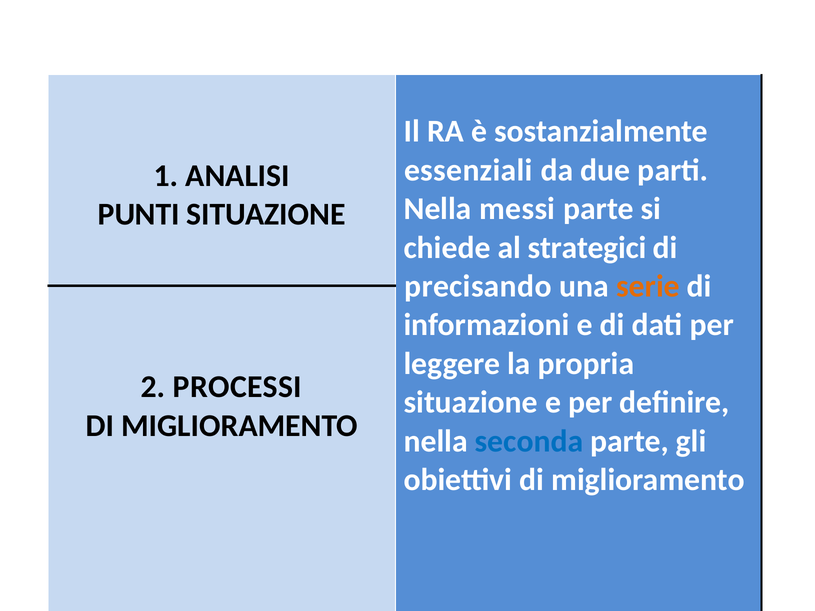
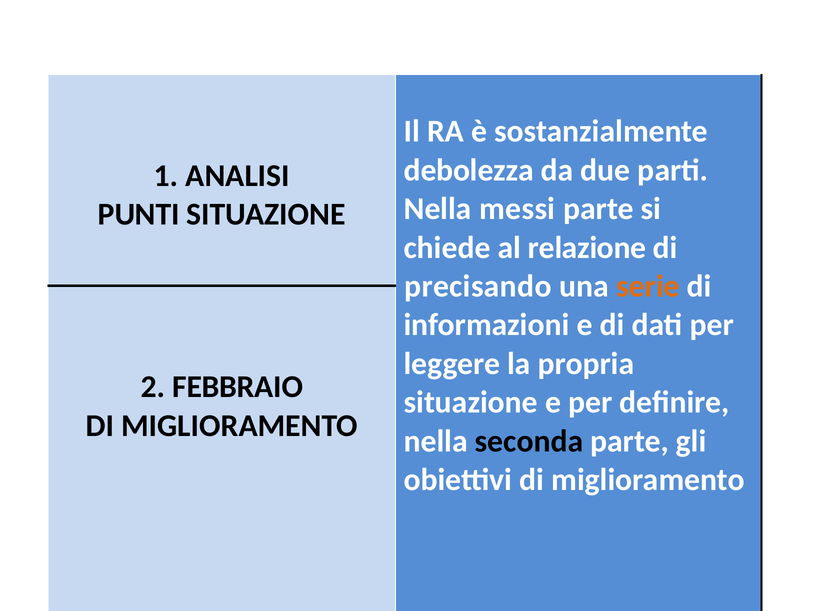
essenziali: essenziali -> debolezza
strategici: strategici -> relazione
PROCESSI: PROCESSI -> FEBBRAIO
seconda colour: blue -> black
